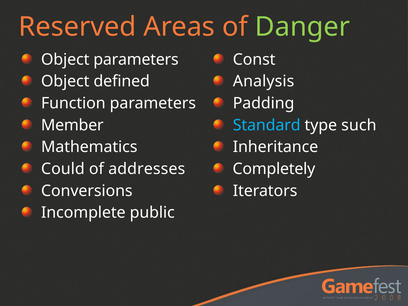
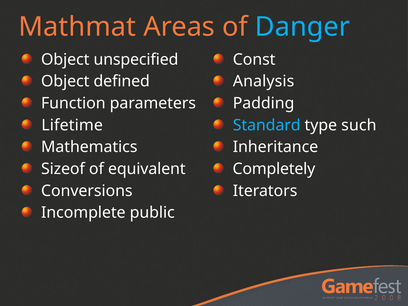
Reserved: Reserved -> Mathmat
Danger colour: light green -> light blue
Object parameters: parameters -> unspecified
Member: Member -> Lifetime
Could: Could -> Sizeof
addresses: addresses -> equivalent
